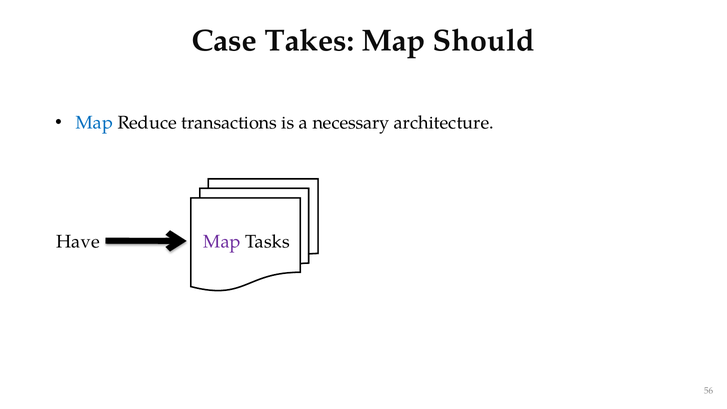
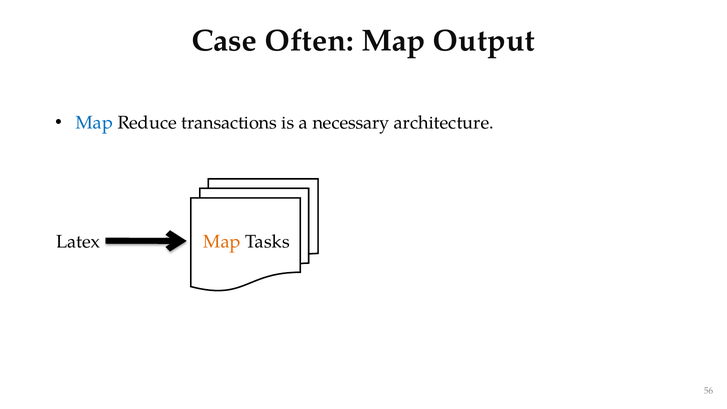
Takes: Takes -> Often
Should: Should -> Output
Have: Have -> Latex
Map at (222, 242) colour: purple -> orange
